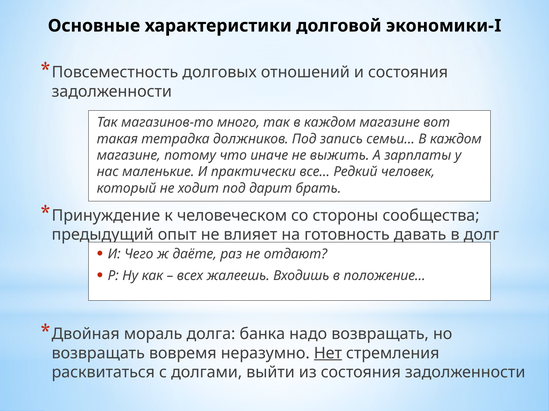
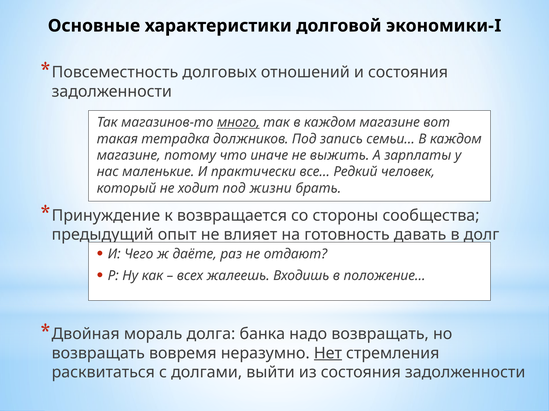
много underline: none -> present
дарит: дарит -> жизни
человеческом: человеческом -> возвращается
